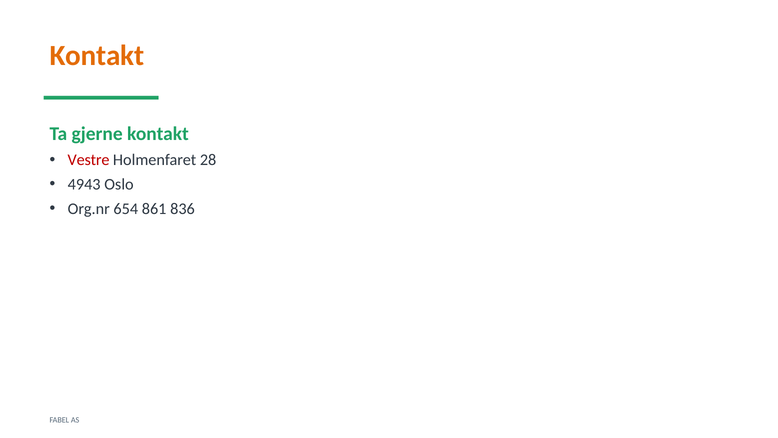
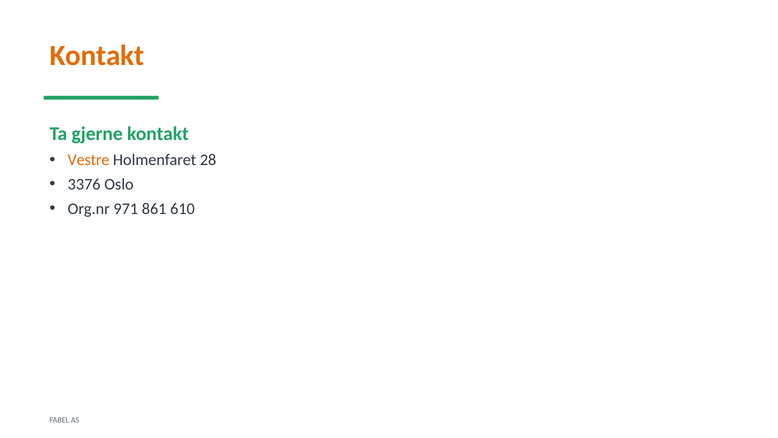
Vestre colour: red -> orange
4943: 4943 -> 3376
654: 654 -> 971
836: 836 -> 610
